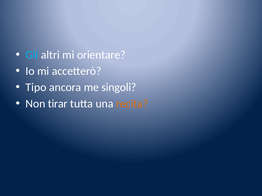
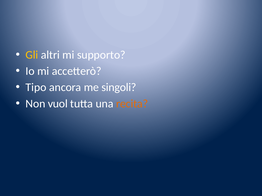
Gli colour: light blue -> yellow
orientare: orientare -> supporto
tirar: tirar -> vuol
